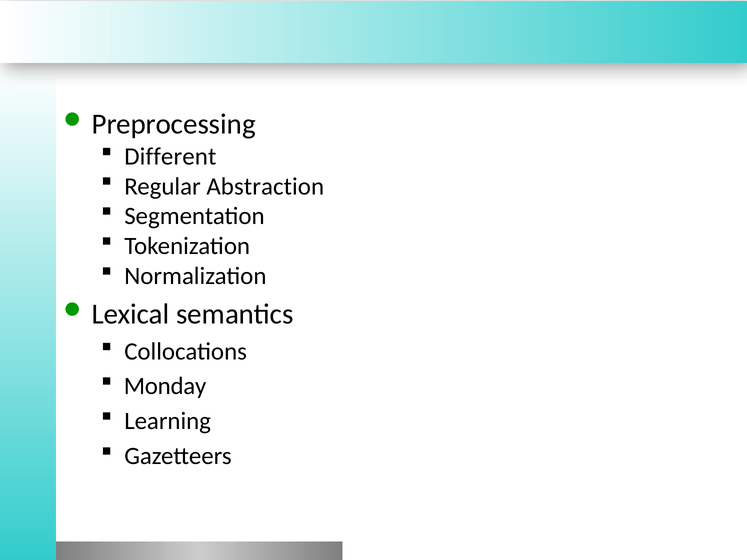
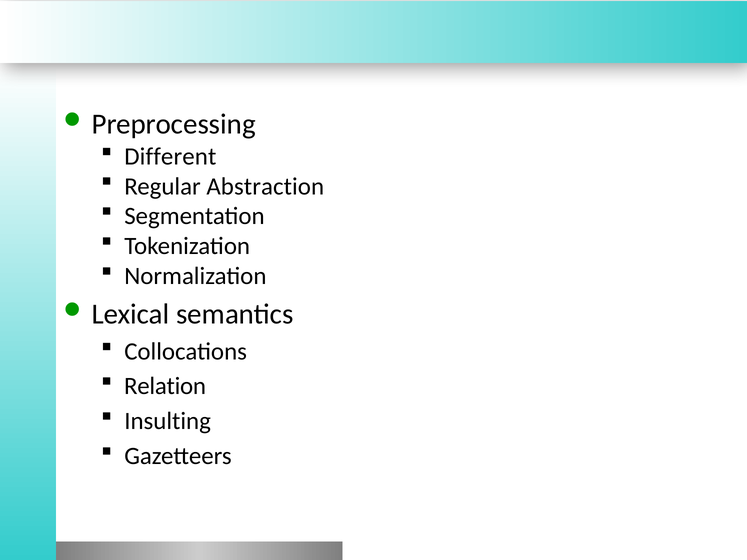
Monday: Monday -> Relation
Learning: Learning -> Insulting
